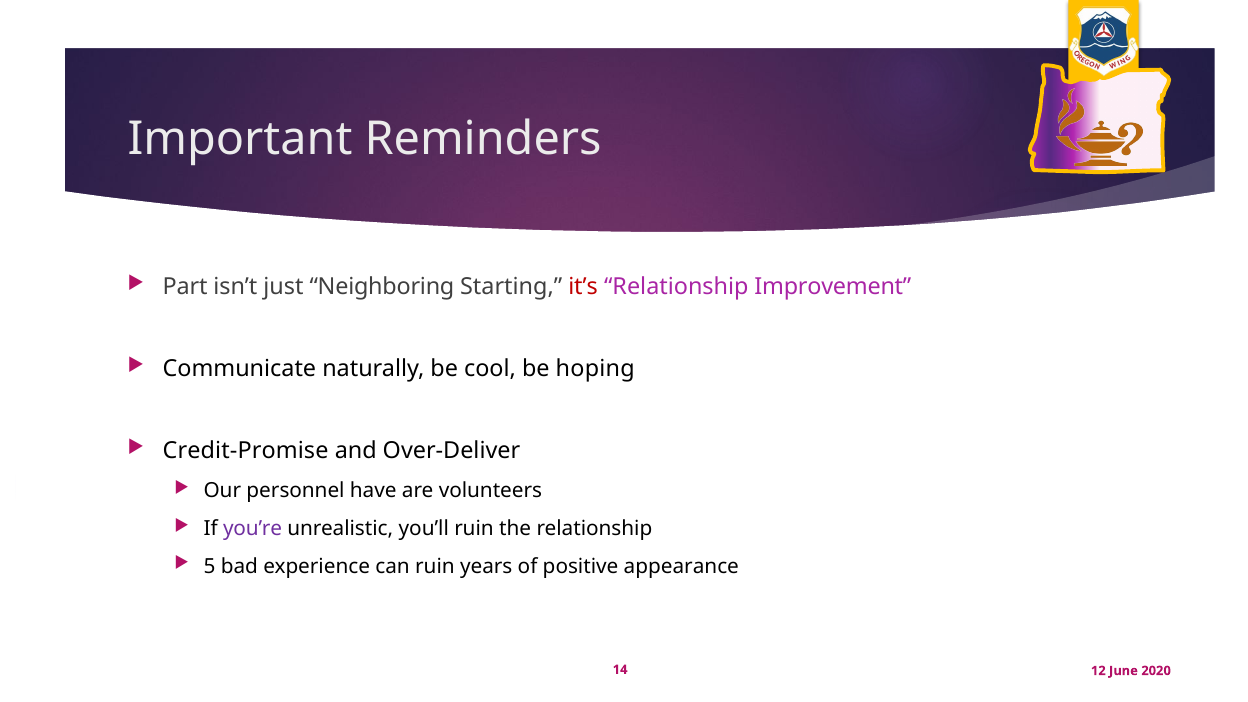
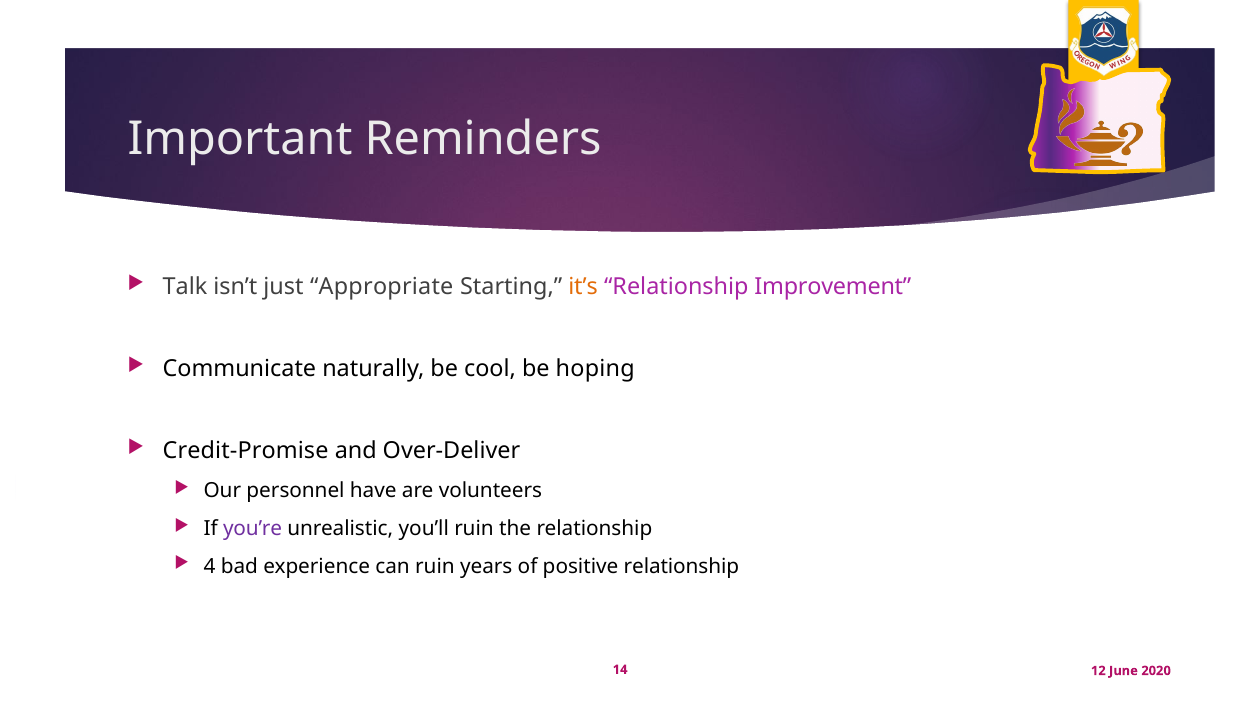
Part: Part -> Talk
Neighboring: Neighboring -> Appropriate
it’s colour: red -> orange
5: 5 -> 4
positive appearance: appearance -> relationship
